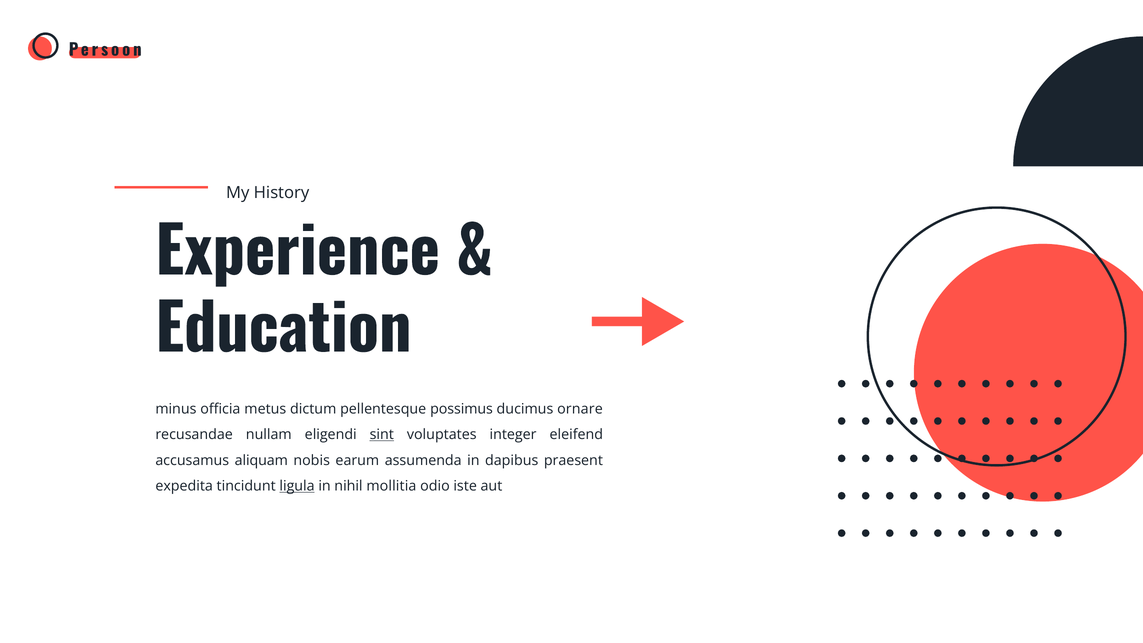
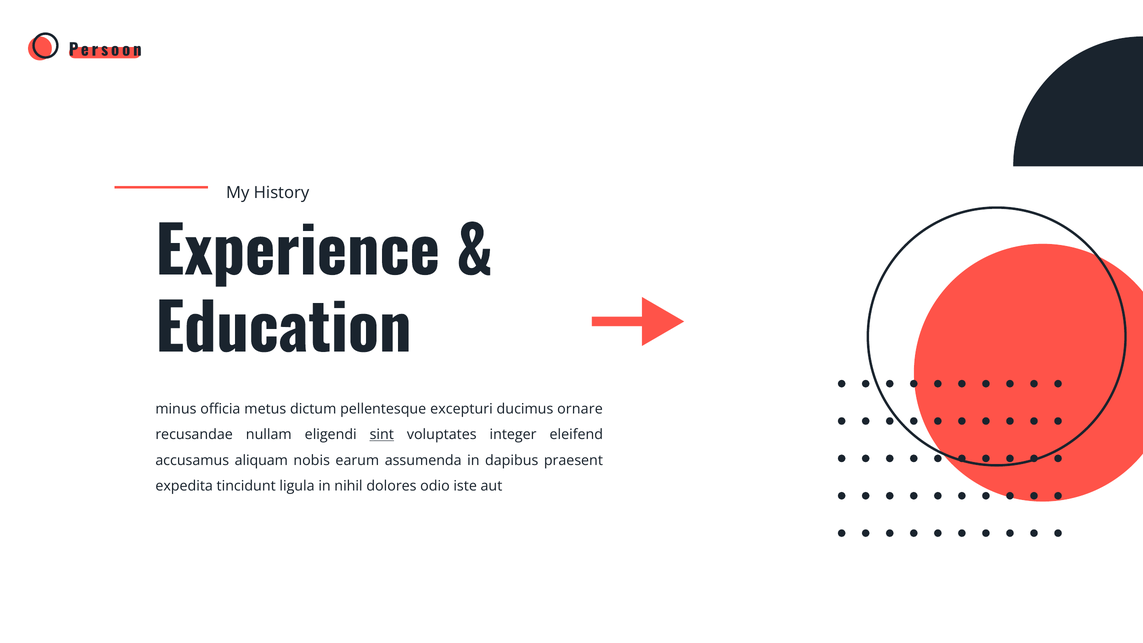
possimus: possimus -> excepturi
ligula underline: present -> none
mollitia: mollitia -> dolores
